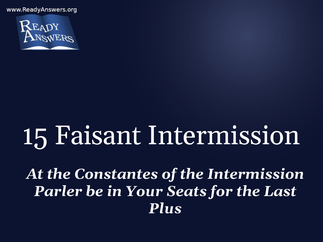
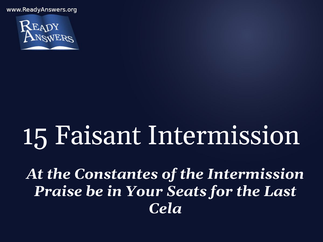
Parler: Parler -> Praise
Plus: Plus -> Cela
